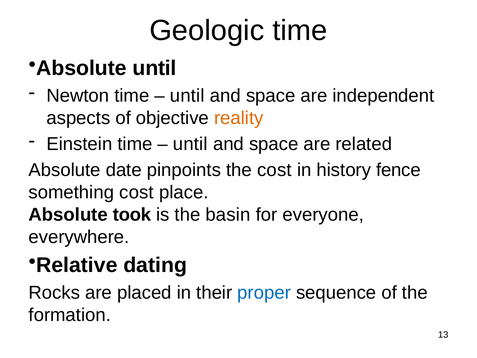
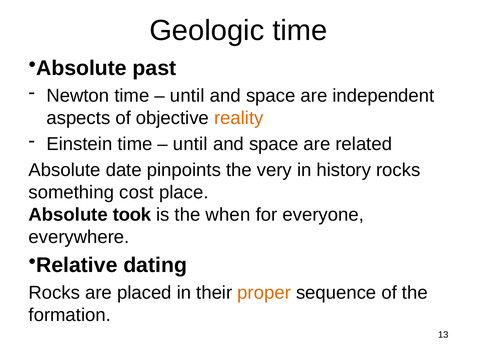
Absolute until: until -> past
the cost: cost -> very
history fence: fence -> rocks
basin: basin -> when
proper colour: blue -> orange
